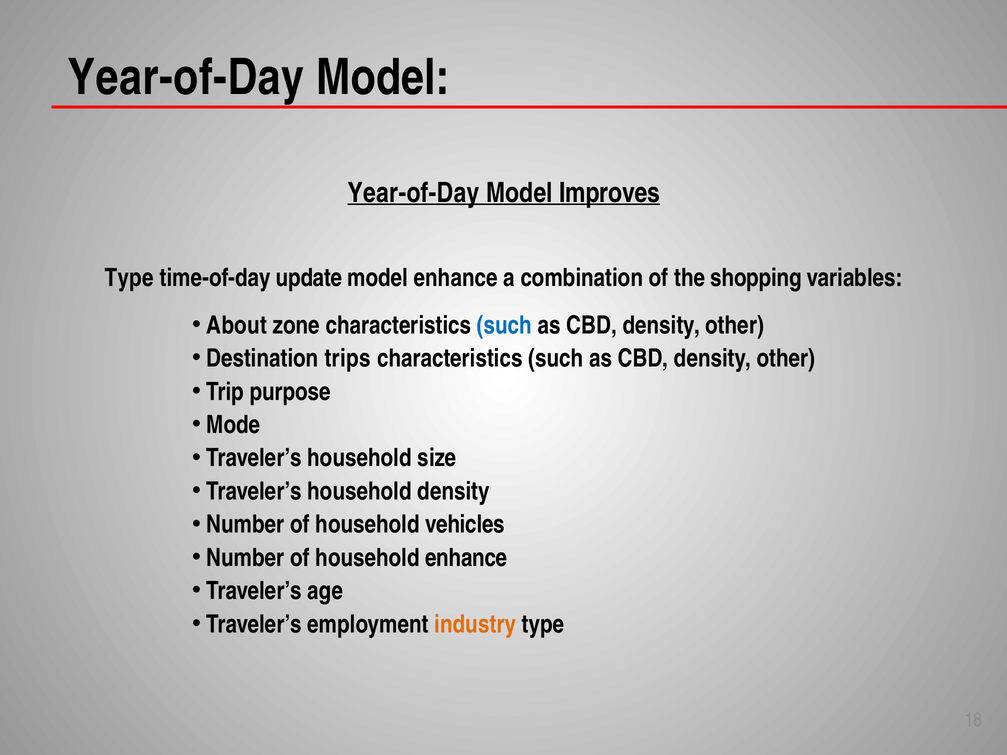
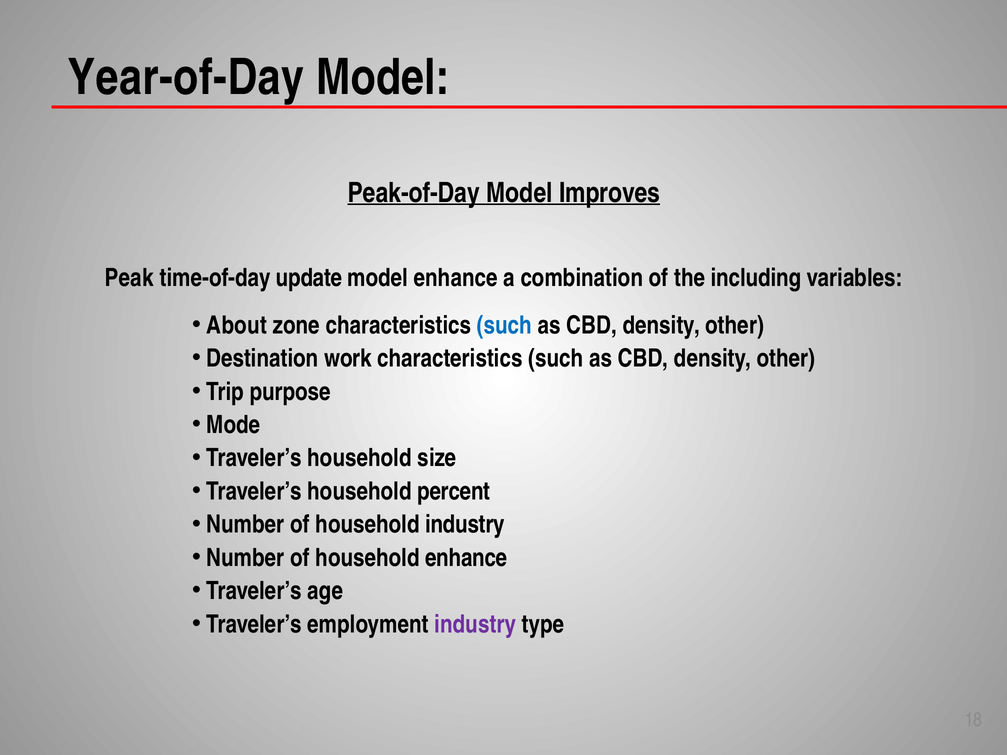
Year-of-Day at (414, 193): Year-of-Day -> Peak-of-Day
Type at (129, 278): Type -> Peak
shopping: shopping -> including
trips: trips -> work
household density: density -> percent
household vehicles: vehicles -> industry
industry at (475, 624) colour: orange -> purple
